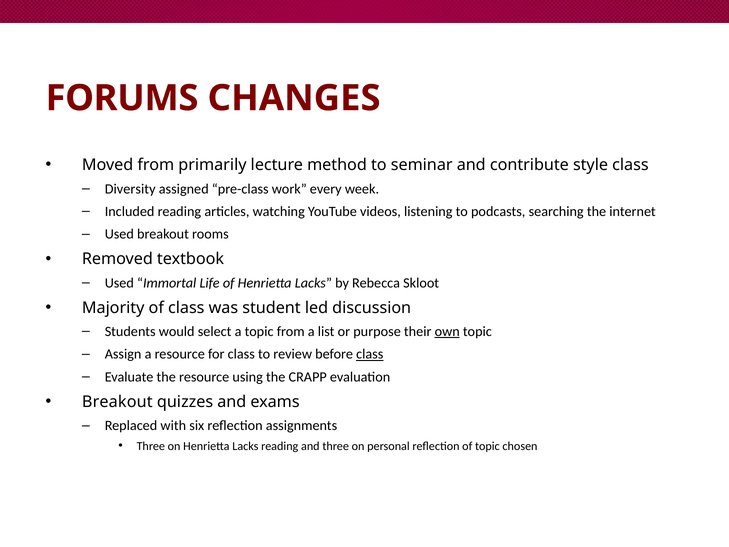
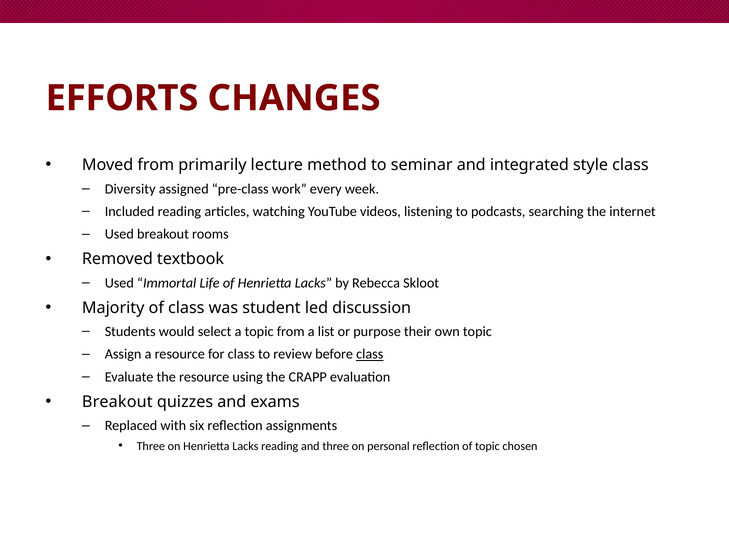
FORUMS: FORUMS -> EFFORTS
contribute: contribute -> integrated
own underline: present -> none
